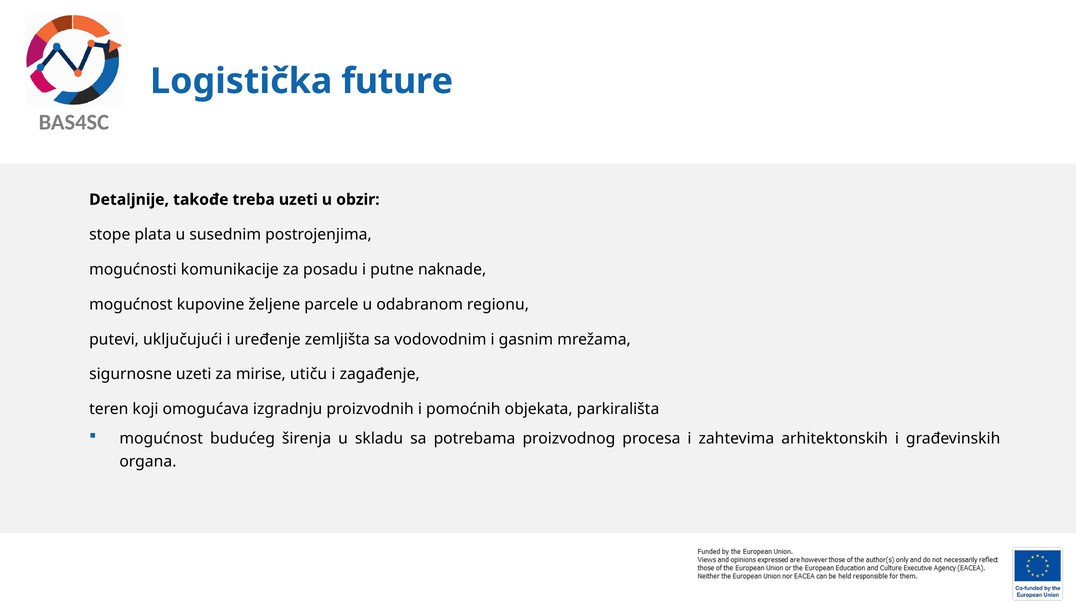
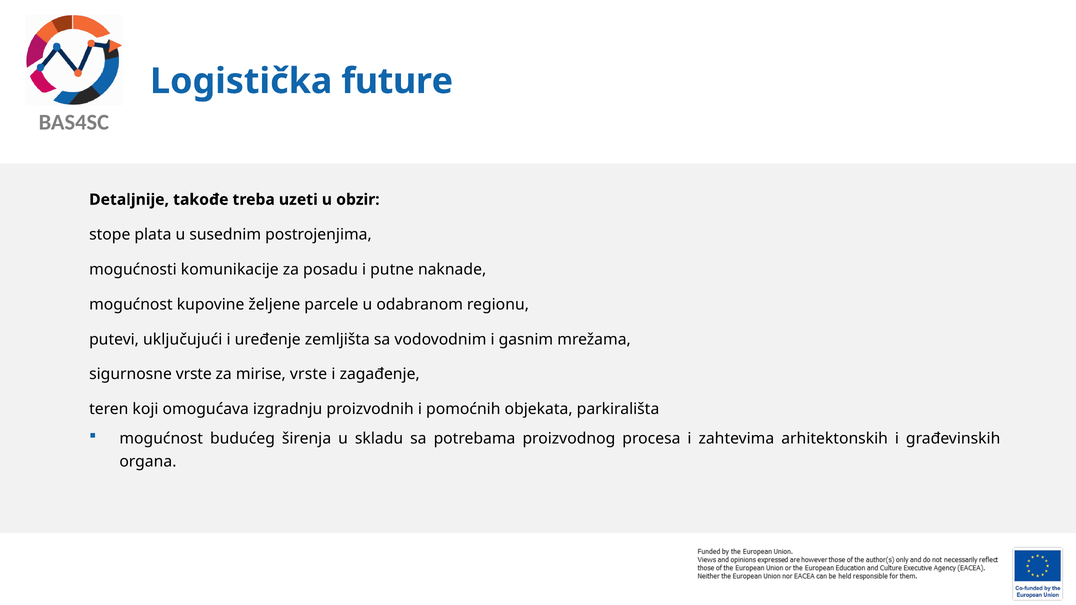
sigurnosne uzeti: uzeti -> vrste
mirise utiču: utiču -> vrste
